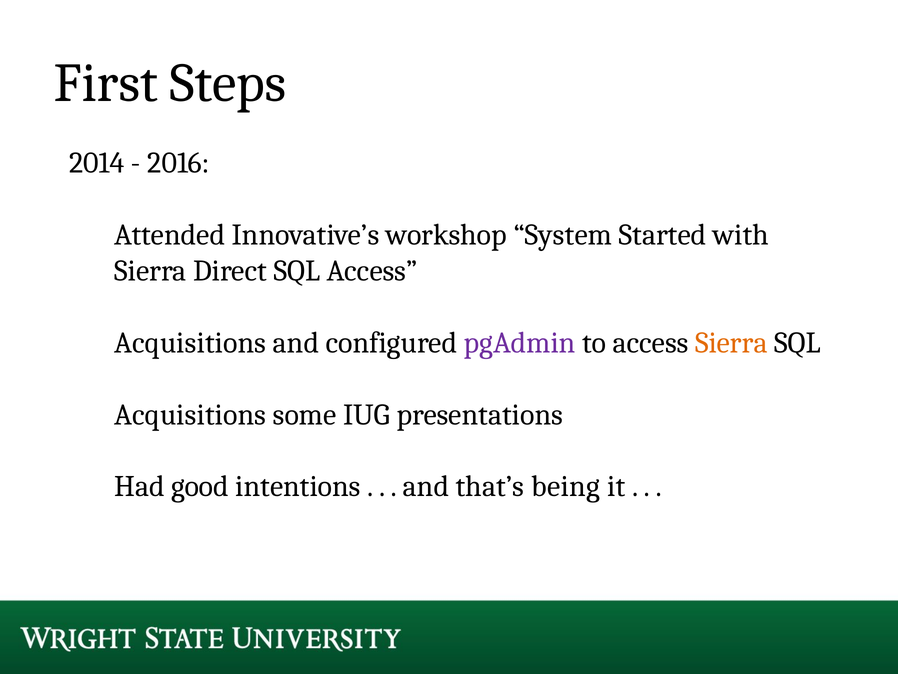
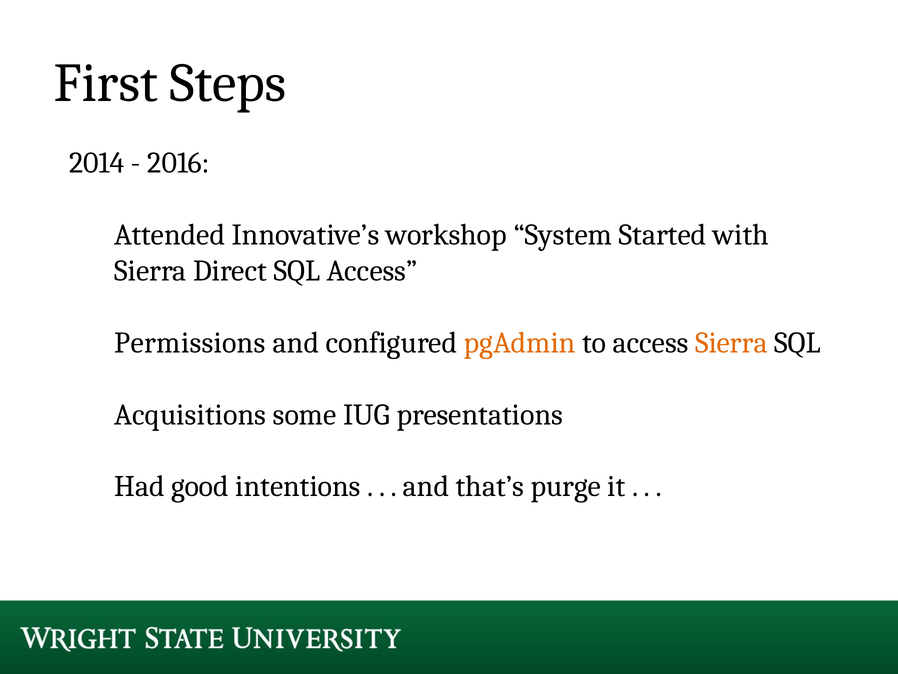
Acquisitions at (190, 343): Acquisitions -> Permissions
pgAdmin colour: purple -> orange
being: being -> purge
